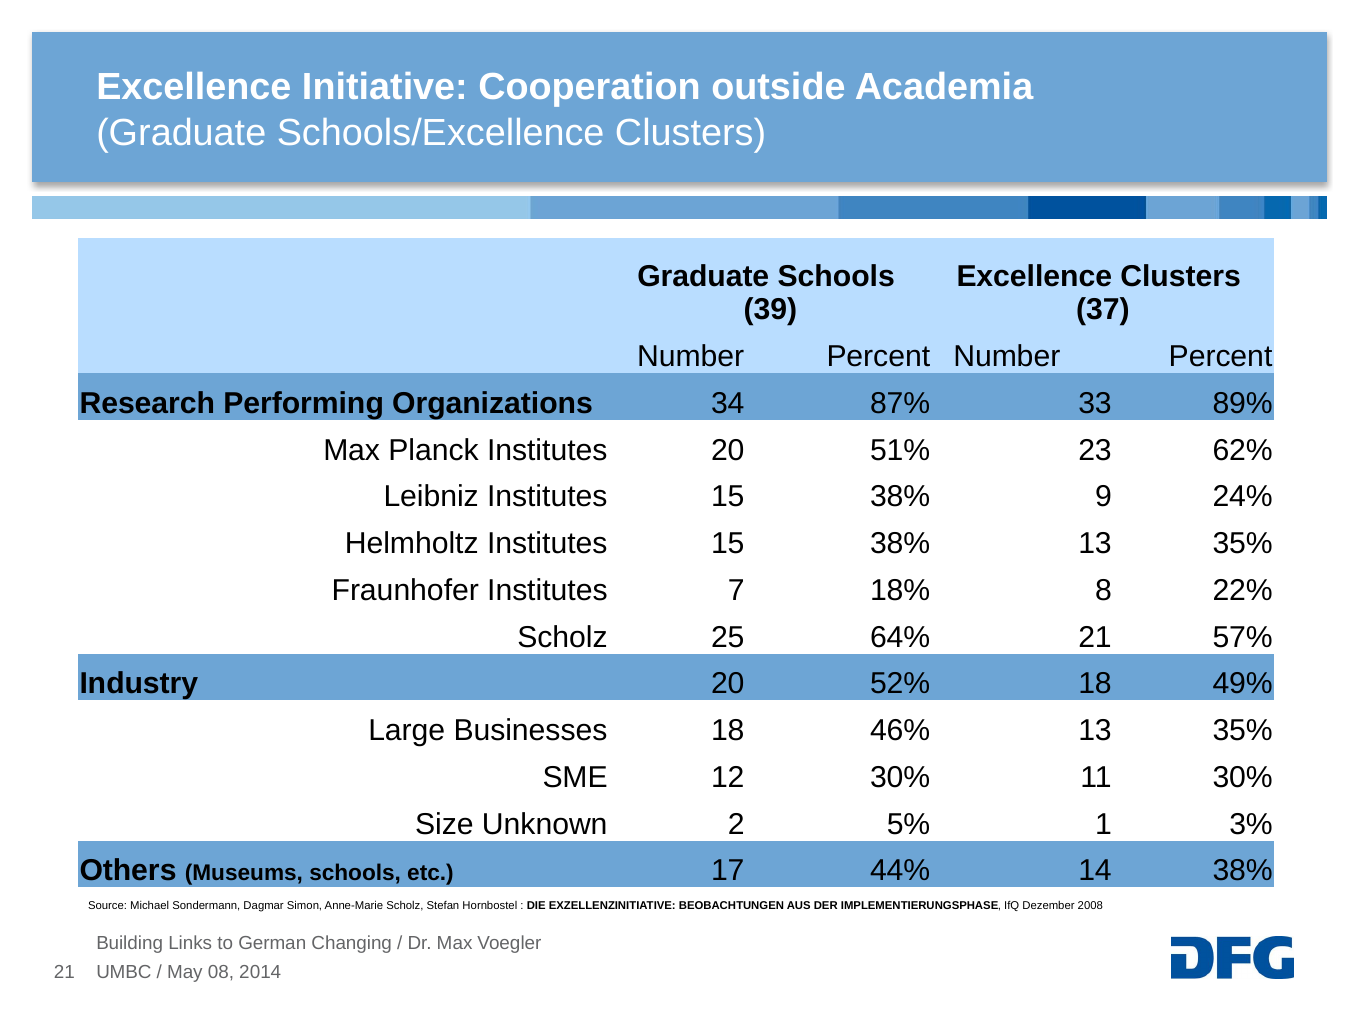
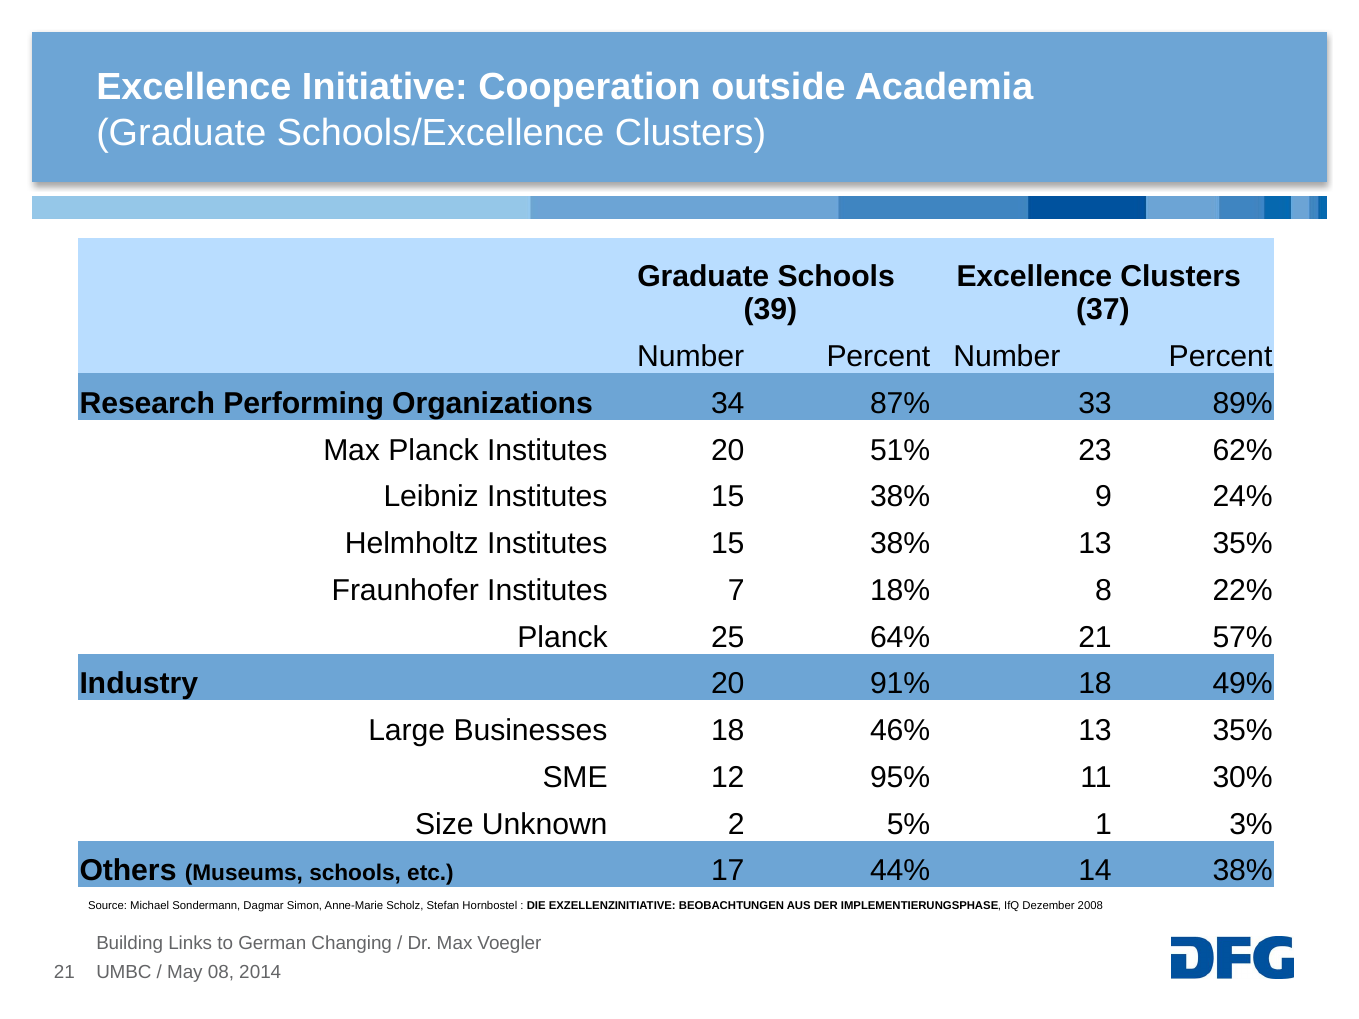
Scholz at (563, 637): Scholz -> Planck
52%: 52% -> 91%
12 30%: 30% -> 95%
